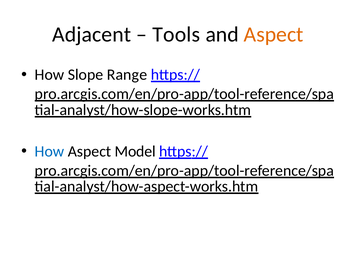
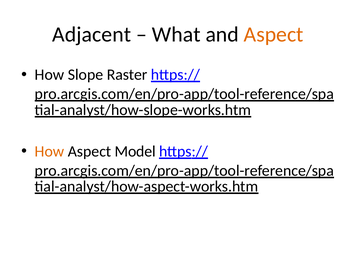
Tools: Tools -> What
Range: Range -> Raster
How at (49, 151) colour: blue -> orange
